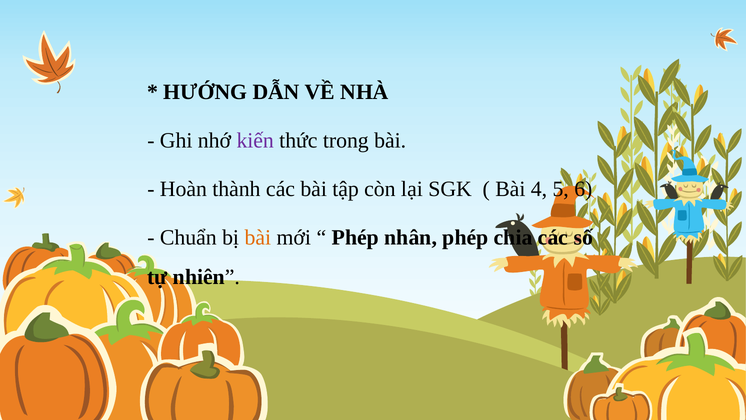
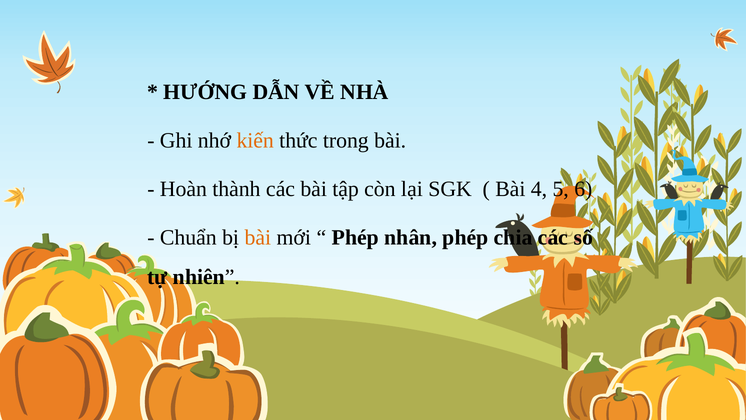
kiến colour: purple -> orange
